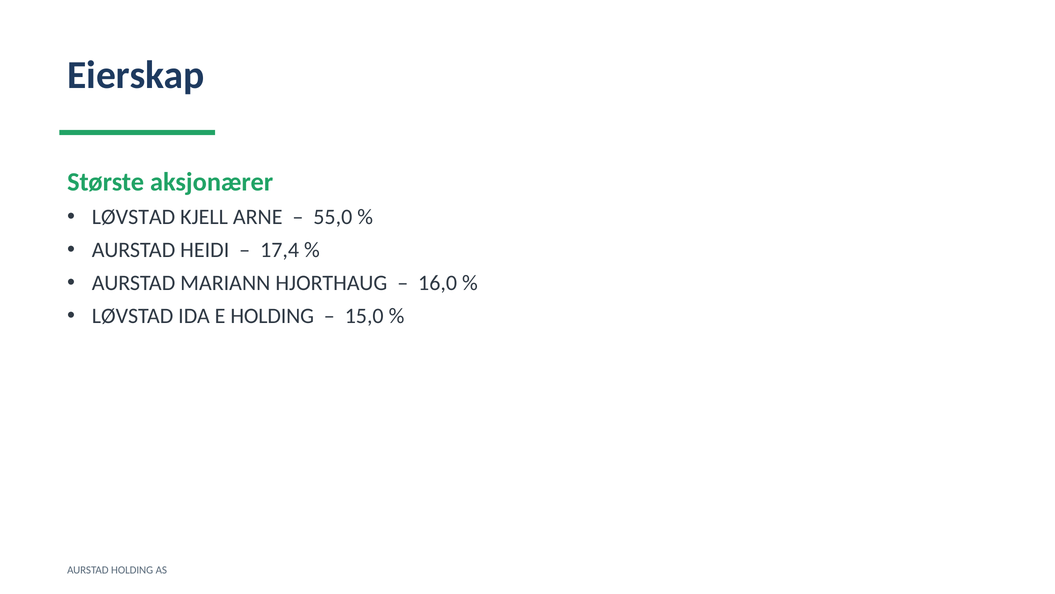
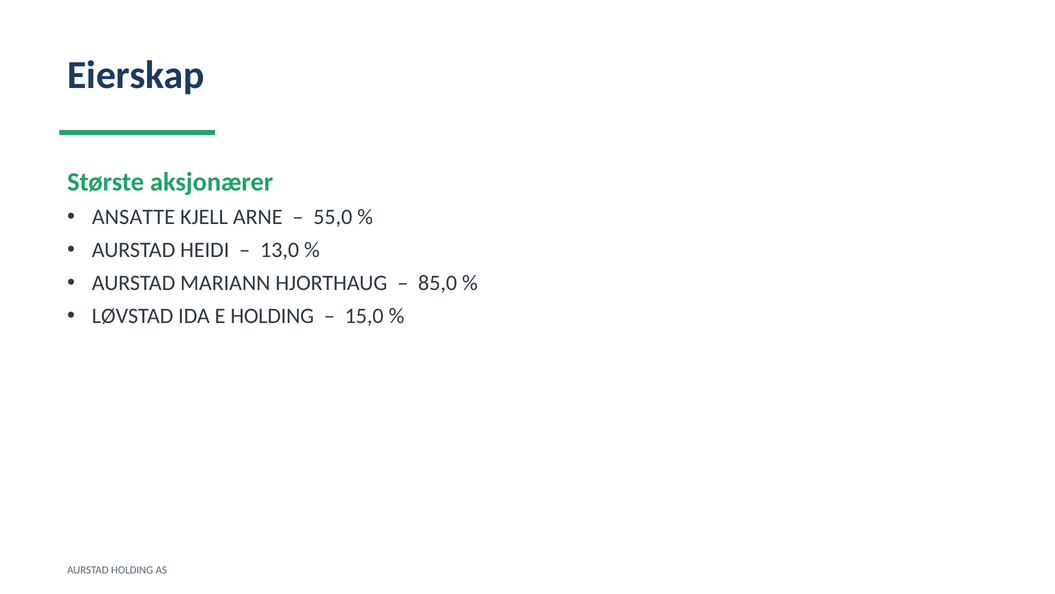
LØVSTAD at (134, 217): LØVSTAD -> ANSATTE
17,4: 17,4 -> 13,0
16,0: 16,0 -> 85,0
